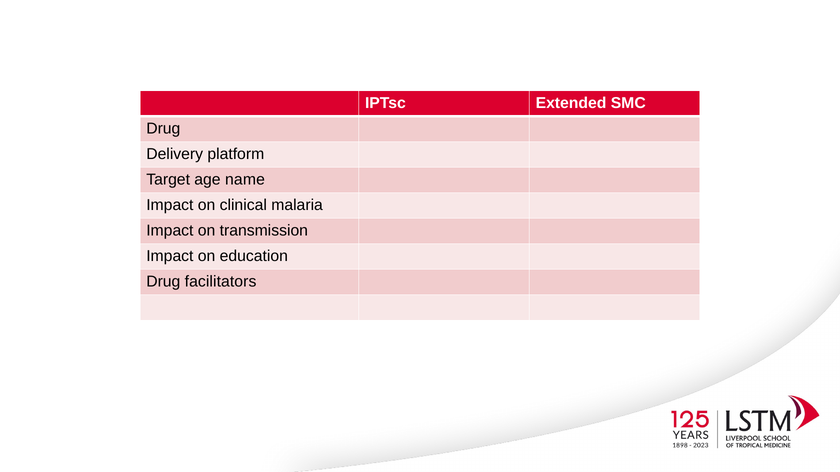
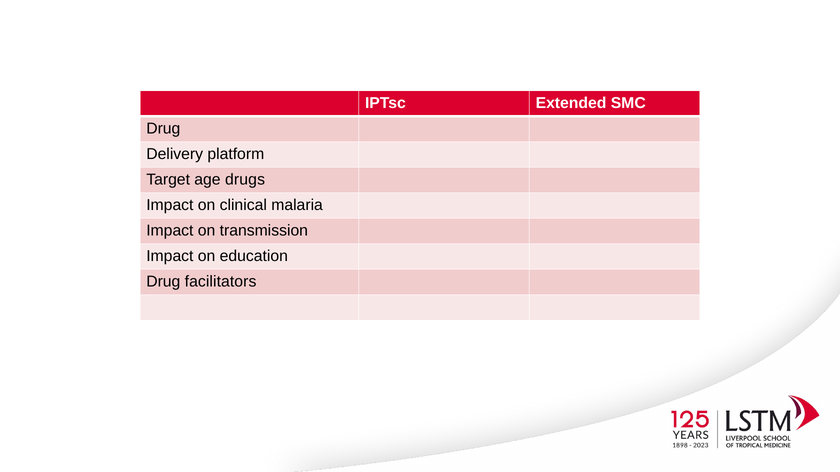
name: name -> drugs
